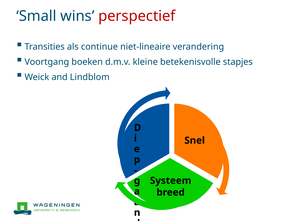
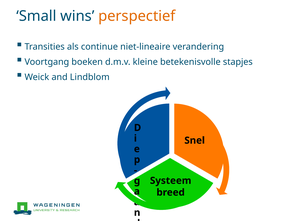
perspectief colour: red -> orange
